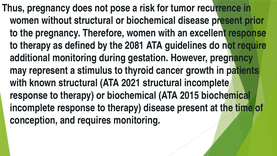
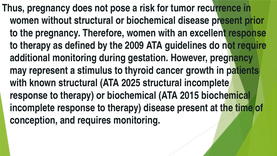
2081: 2081 -> 2009
2021: 2021 -> 2025
